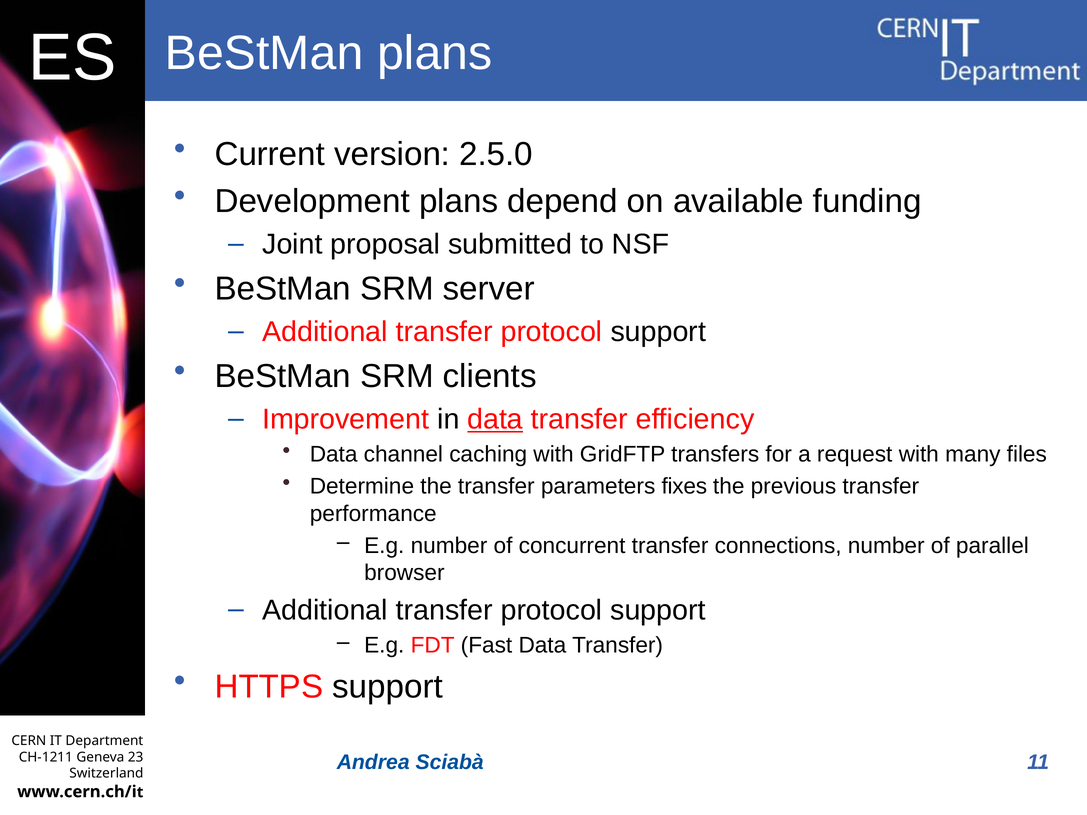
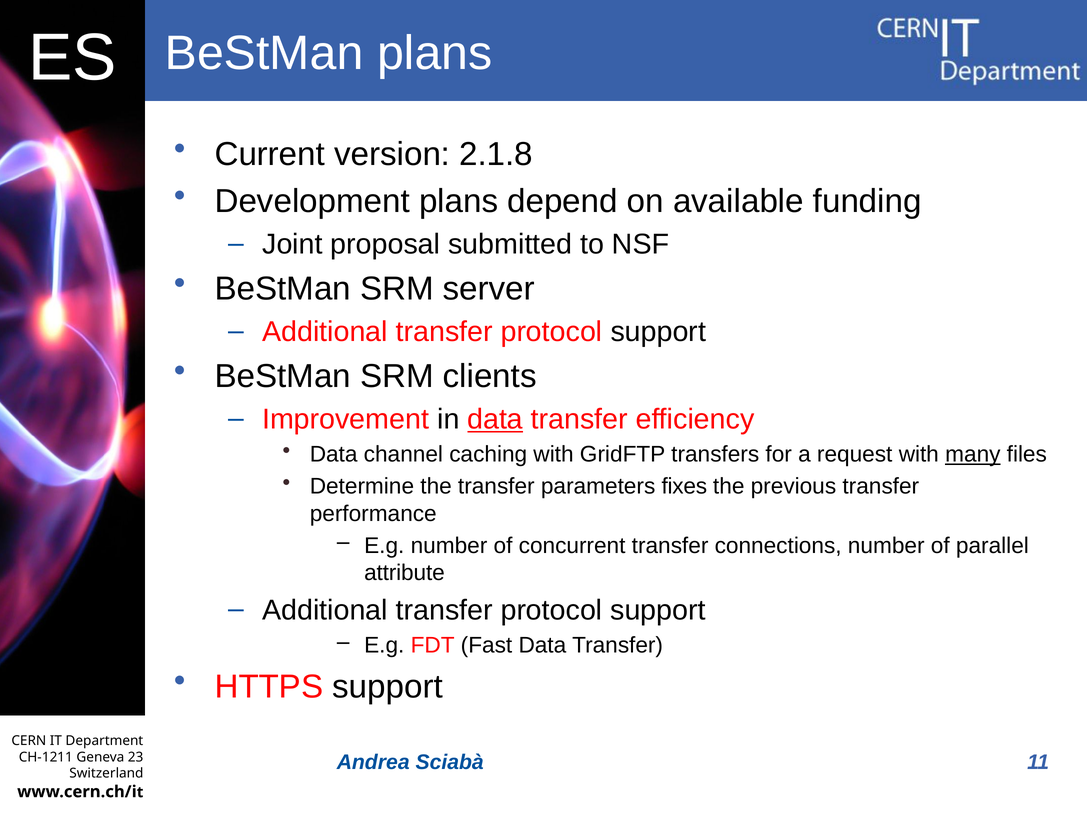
2.5.0: 2.5.0 -> 2.1.8
many underline: none -> present
browser: browser -> attribute
